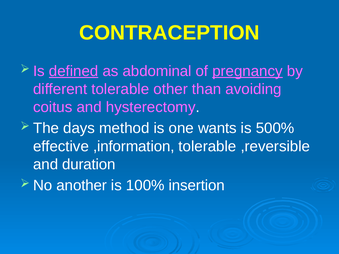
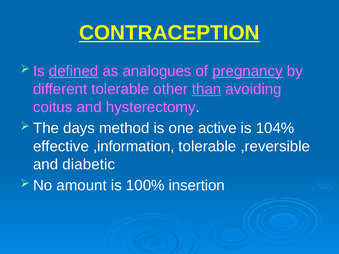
CONTRACEPTION underline: none -> present
abdominal: abdominal -> analogues
than underline: none -> present
wants: wants -> active
500%: 500% -> 104%
duration: duration -> diabetic
another: another -> amount
